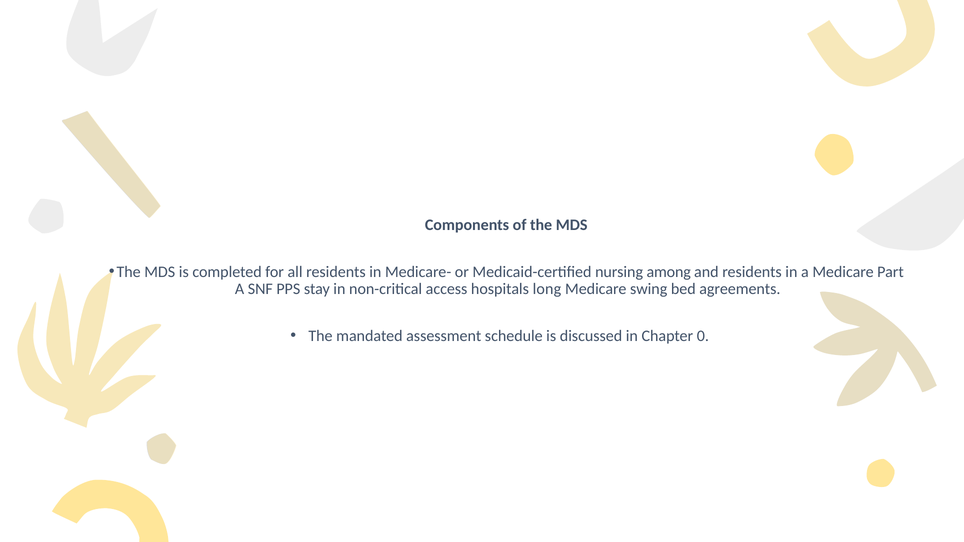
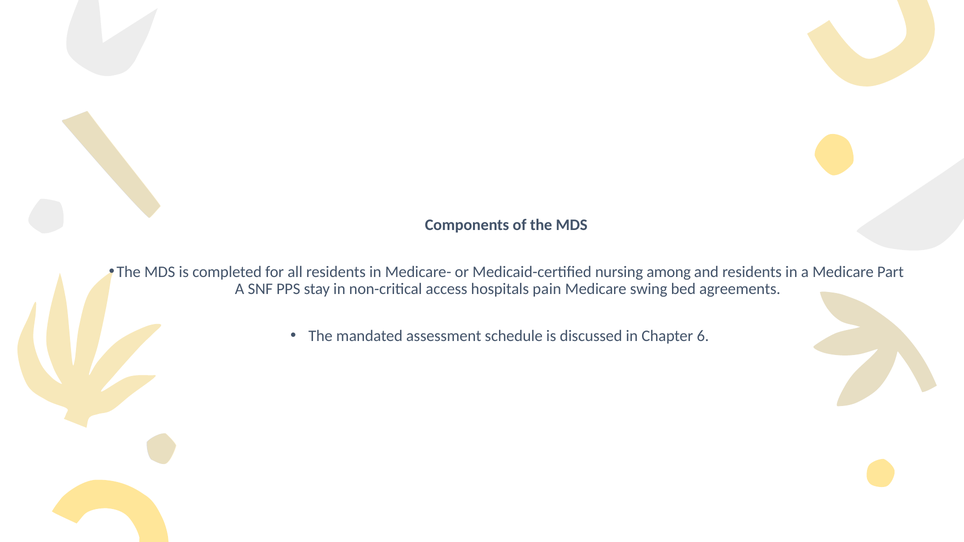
long: long -> pain
0: 0 -> 6
